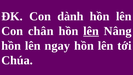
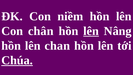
dành: dành -> niềm
ngay: ngay -> chan
Chúa underline: none -> present
